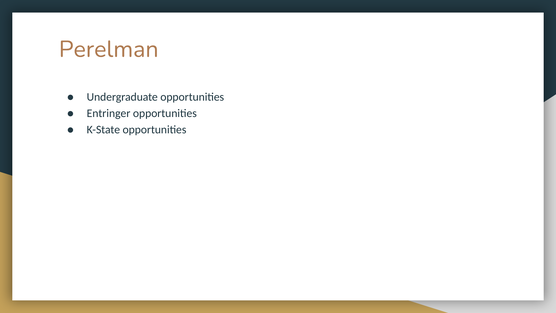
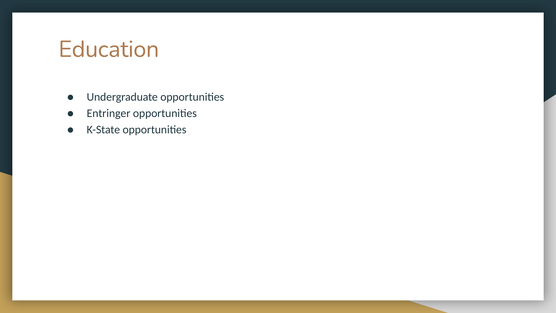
Perelman: Perelman -> Education
